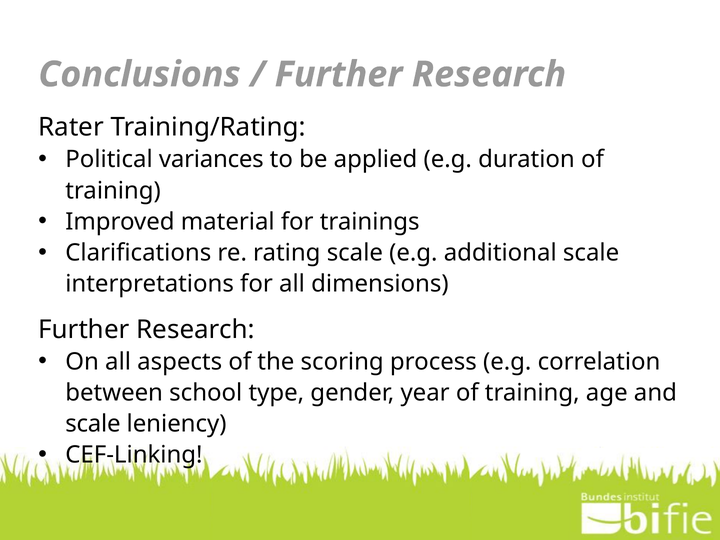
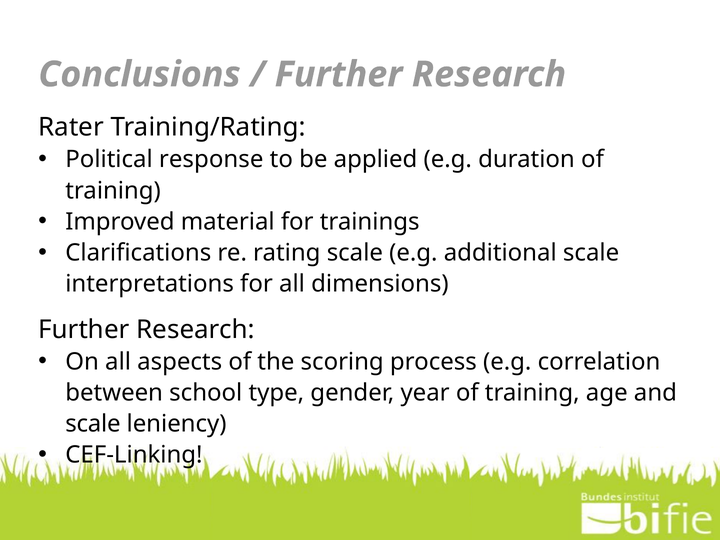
variances: variances -> response
